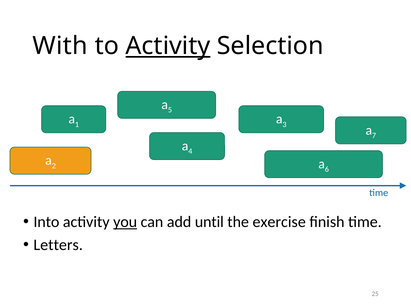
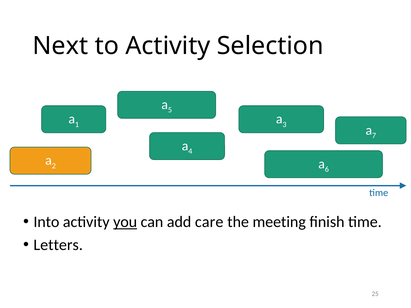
With: With -> Next
Activity at (168, 46) underline: present -> none
until: until -> care
exercise: exercise -> meeting
